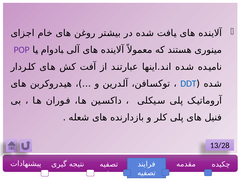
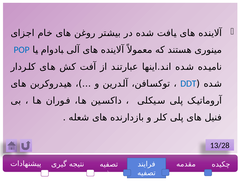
POP colour: purple -> blue
